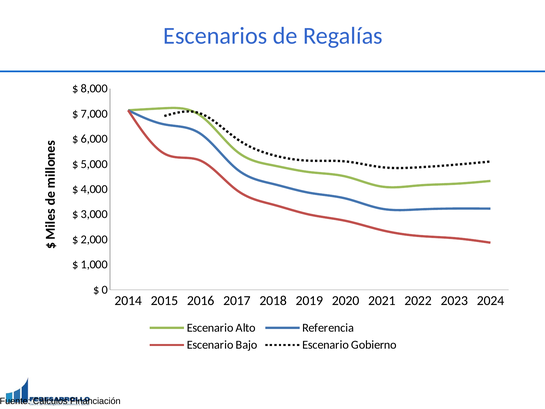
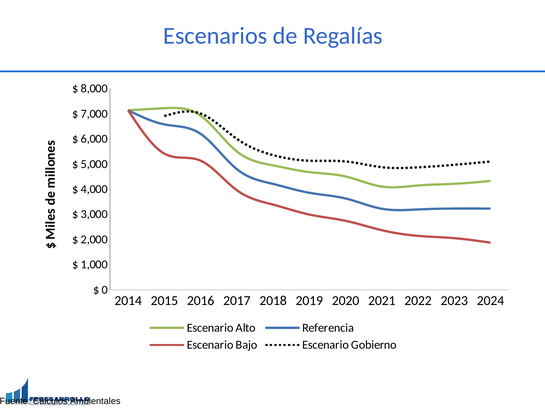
Financiación: Financiación -> Ambientales
